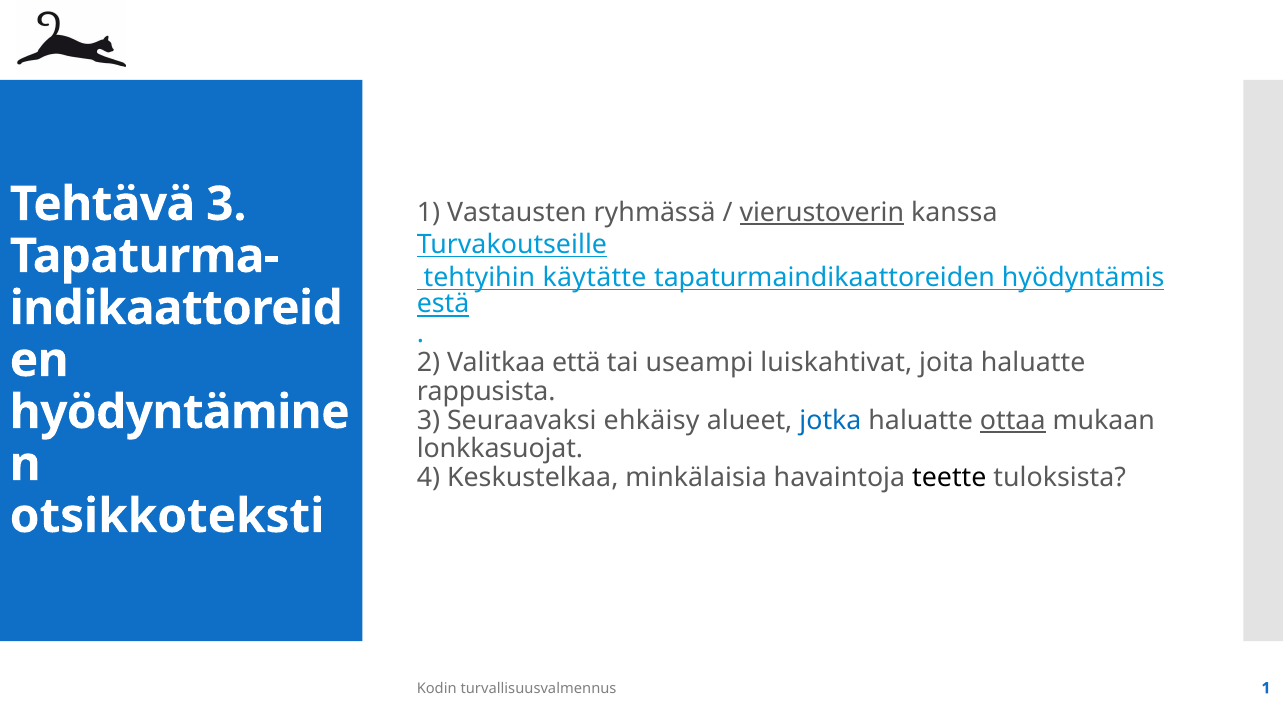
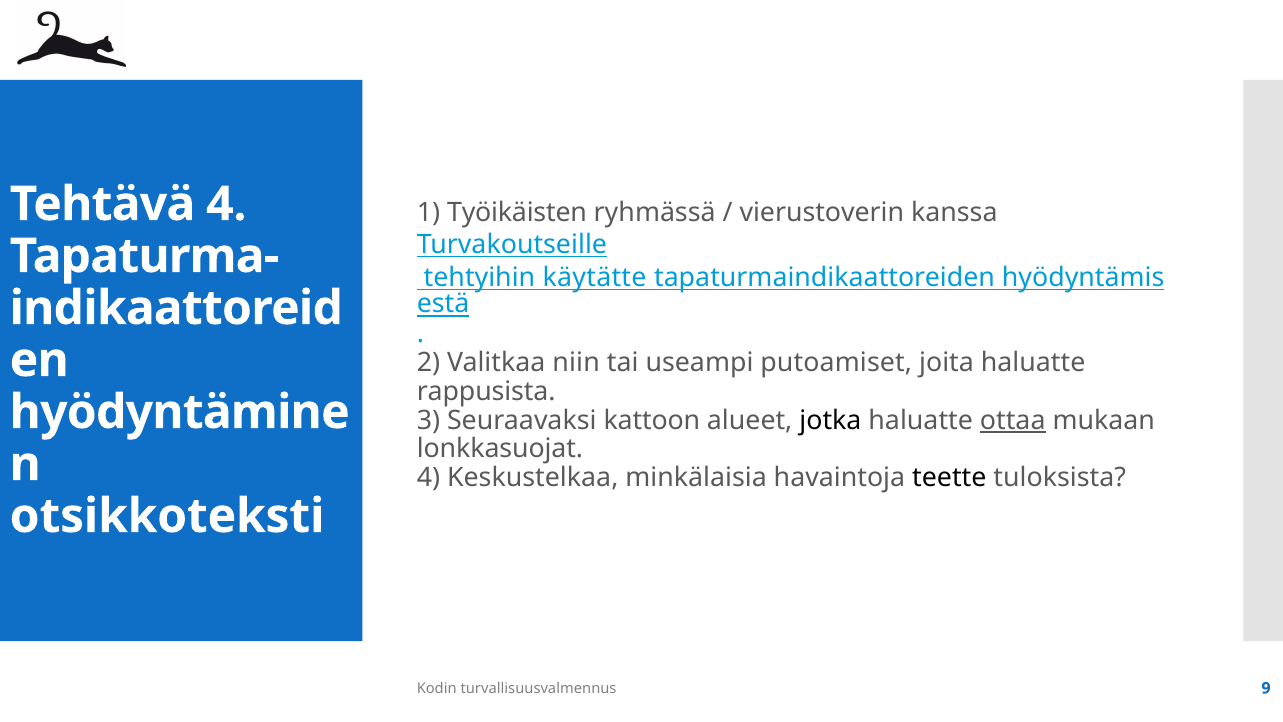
Tehtävä 3: 3 -> 4
Vastausten: Vastausten -> Työikäisten
vierustoverin underline: present -> none
että: että -> niin
luiskahtivat: luiskahtivat -> putoamiset
ehkäisy: ehkäisy -> kattoon
jotka colour: blue -> black
turvallisuusvalmennus 1: 1 -> 9
